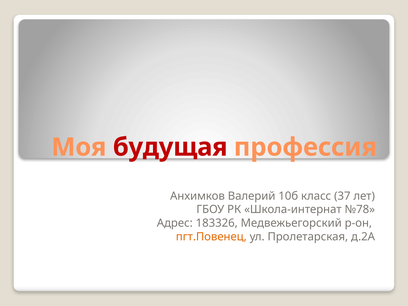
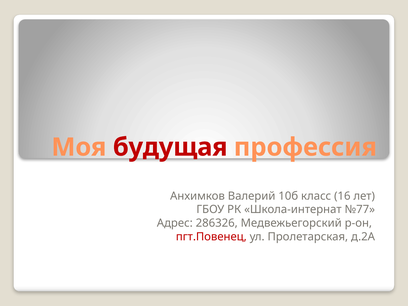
37: 37 -> 16
№78: №78 -> №77
183326: 183326 -> 286326
пгт.Повенец colour: orange -> red
